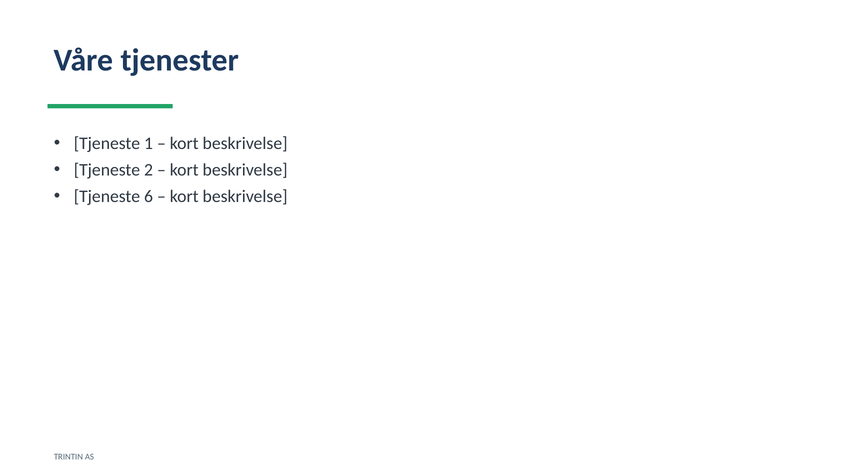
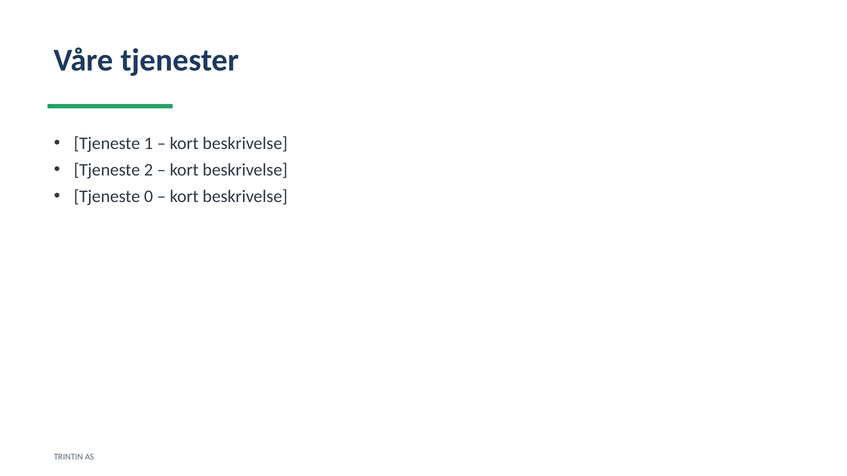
6: 6 -> 0
